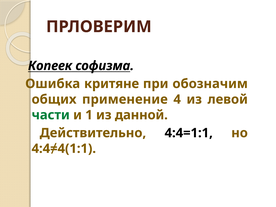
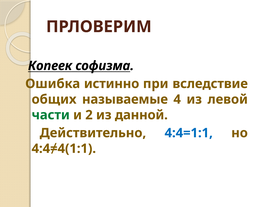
критяне: критяне -> истинно
обозначим: обозначим -> вследствие
применение: применение -> называемые
1: 1 -> 2
4:4=1:1 colour: black -> blue
